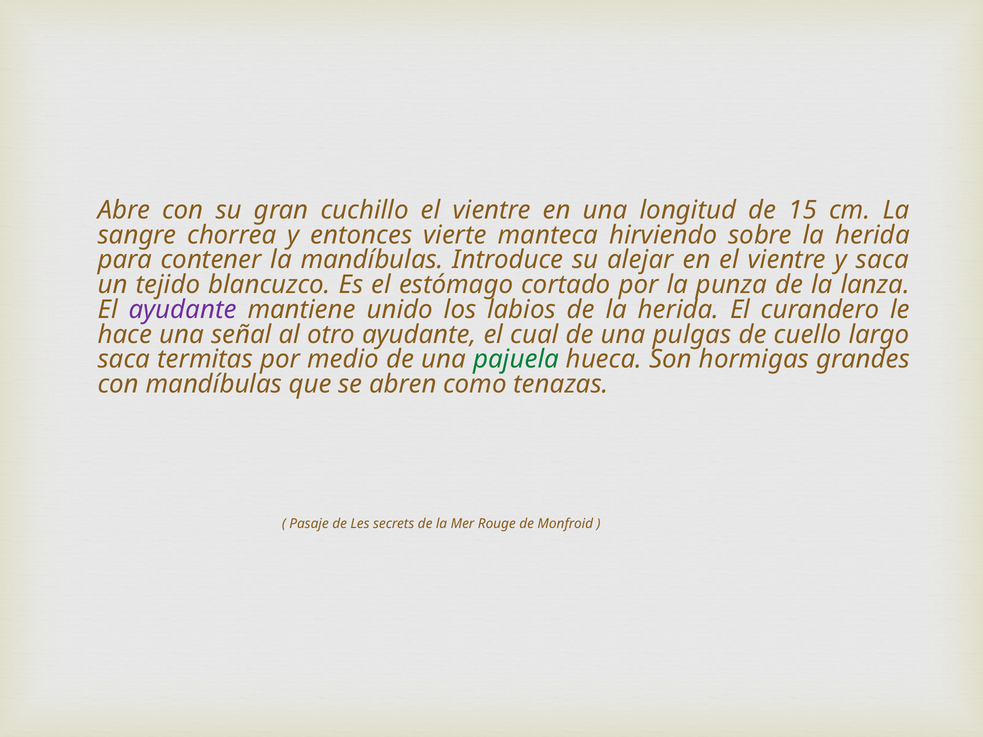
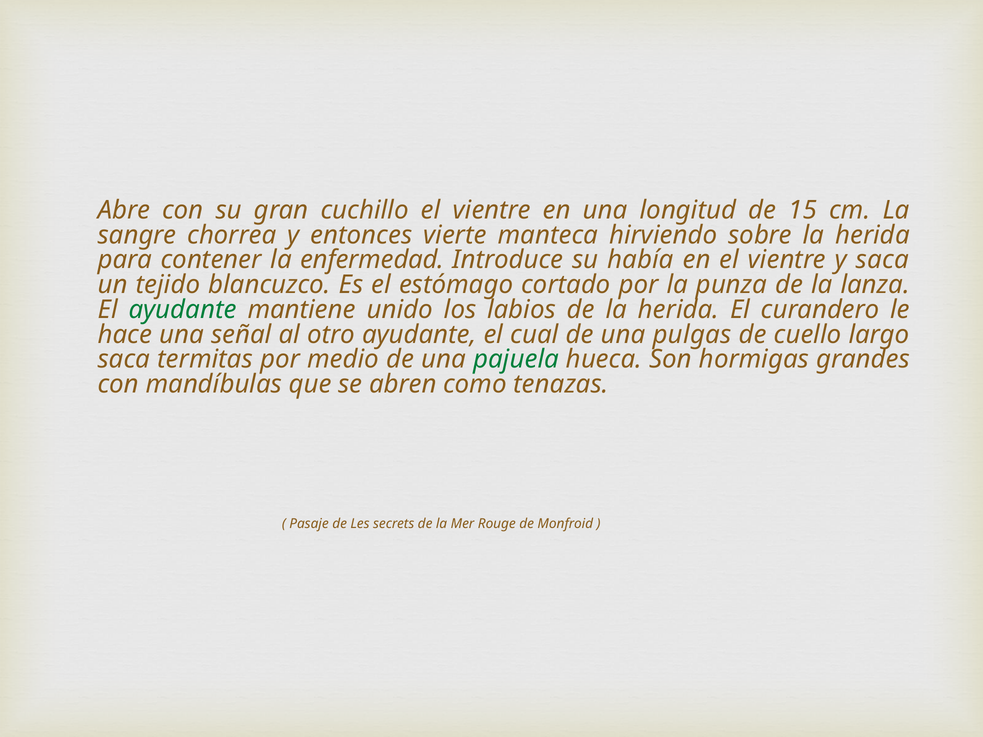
la mandíbulas: mandíbulas -> enfermedad
alejar: alejar -> había
ayudante at (183, 310) colour: purple -> green
